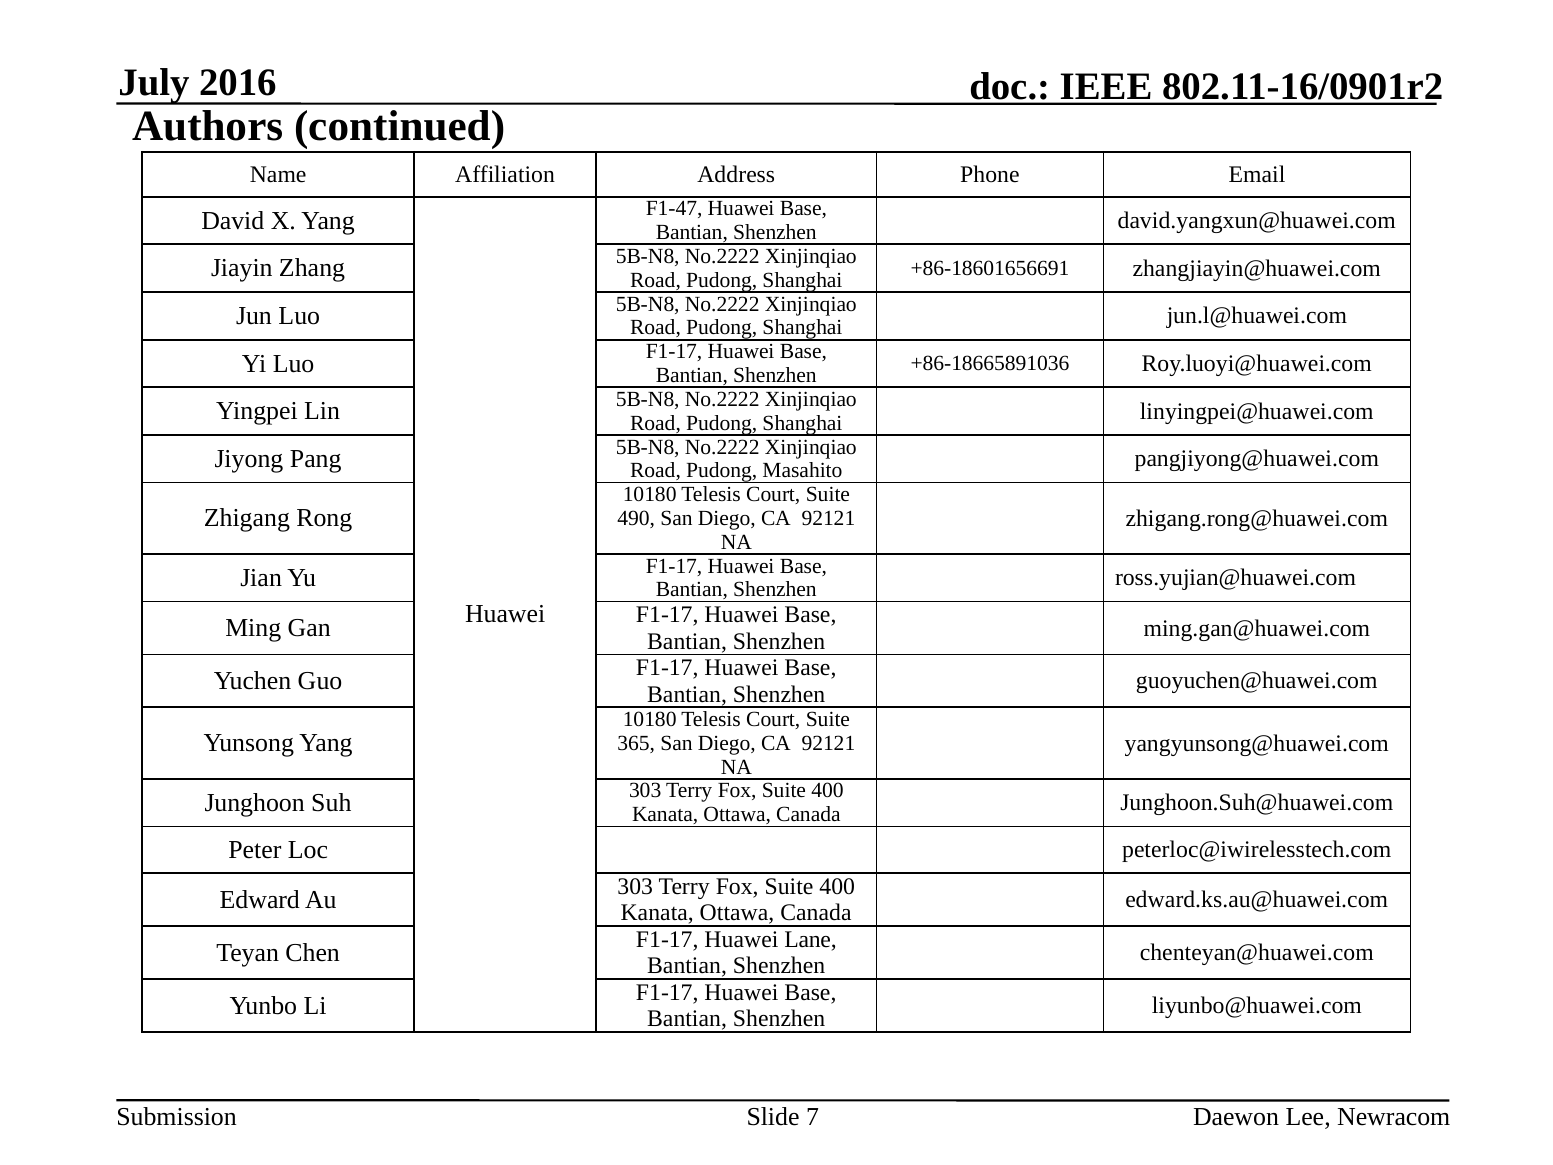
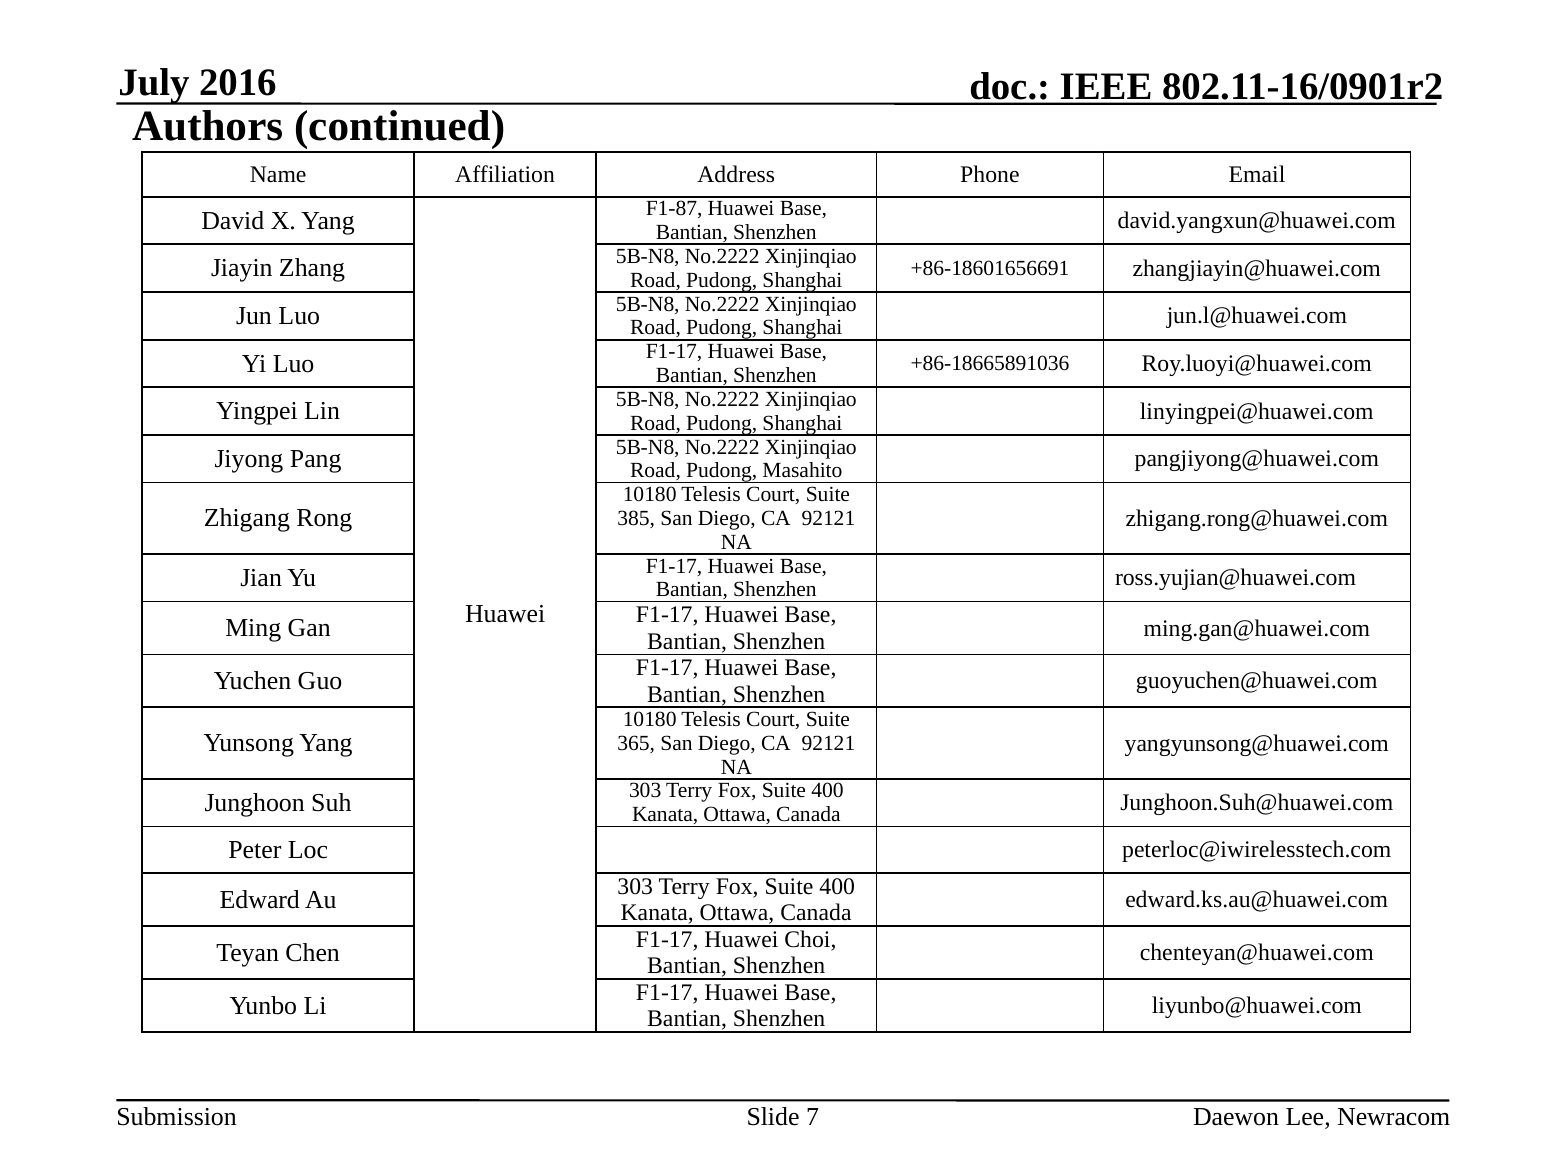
F1-47: F1-47 -> F1-87
490: 490 -> 385
Lane: Lane -> Choi
